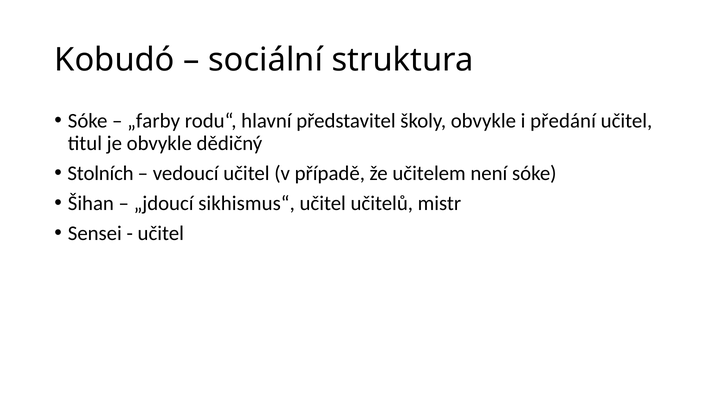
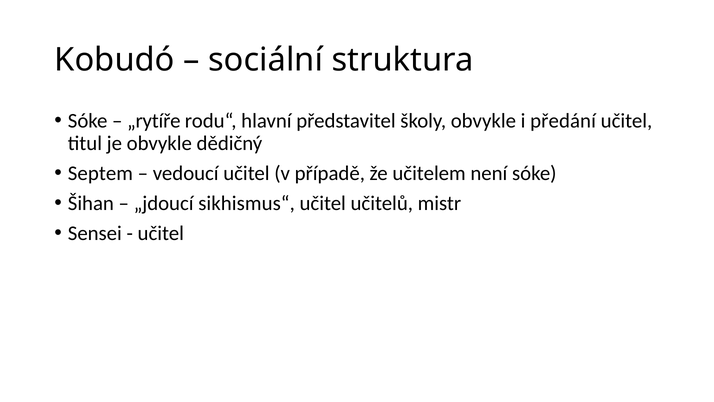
„farby: „farby -> „rytíře
Stolních: Stolních -> Septem
